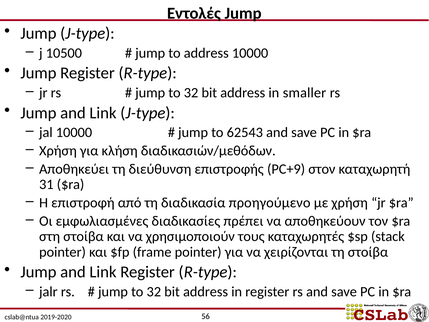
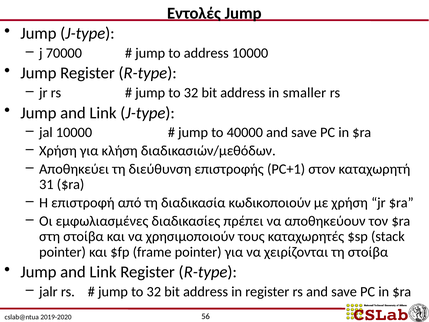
10500: 10500 -> 70000
62543: 62543 -> 40000
PC+9: PC+9 -> PC+1
προηγούμενο: προηγούμενο -> κωδικοποιούν
